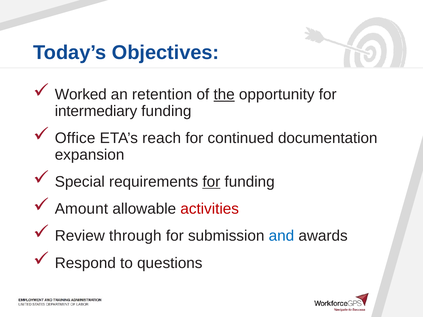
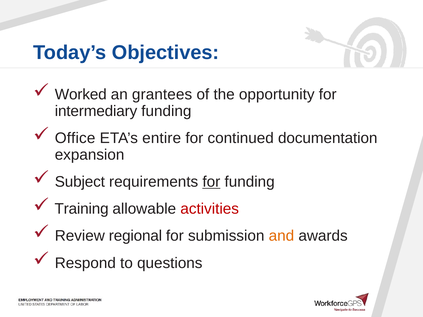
retention: retention -> grantees
the underline: present -> none
reach: reach -> entire
Special: Special -> Subject
Amount: Amount -> Training
through: through -> regional
and colour: blue -> orange
